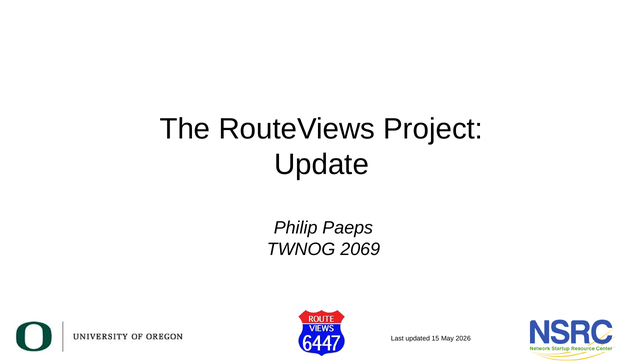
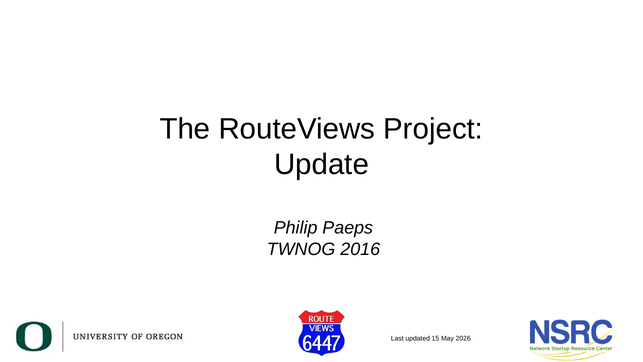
2069: 2069 -> 2016
